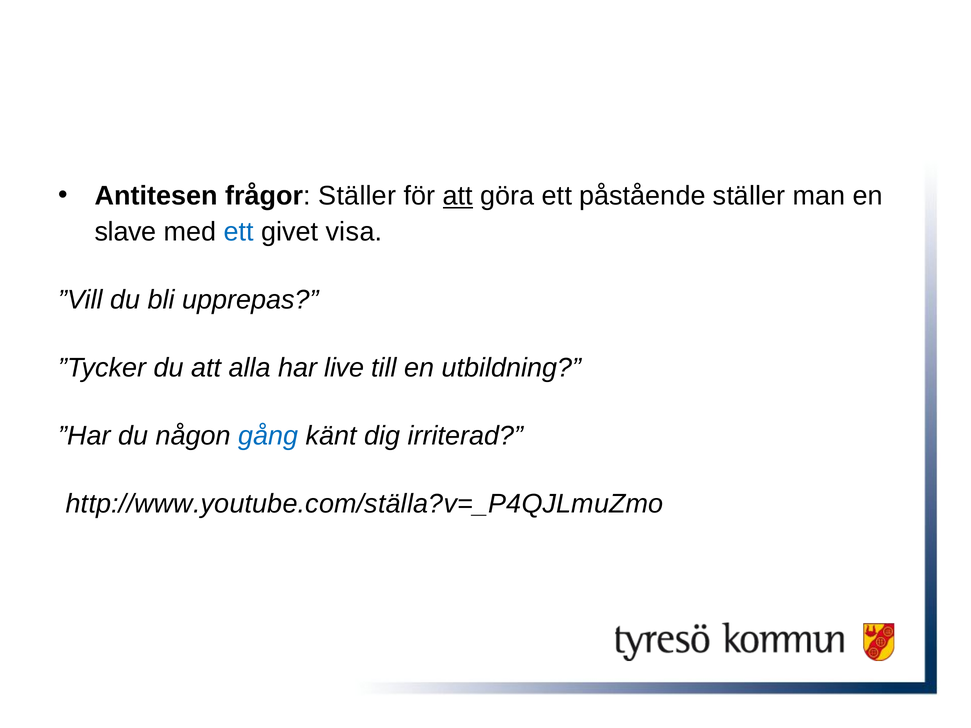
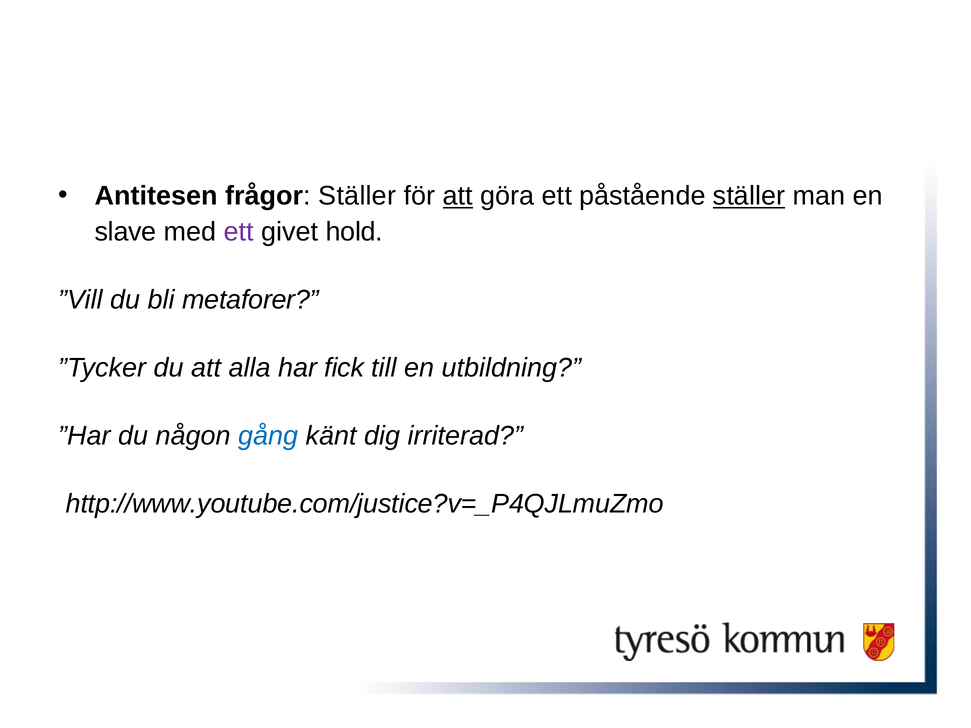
ställer at (749, 196) underline: none -> present
ett at (239, 232) colour: blue -> purple
visa: visa -> hold
upprepas: upprepas -> metaforer
live: live -> fick
http://www.youtube.com/ställa?v=_P4QJLmuZmo: http://www.youtube.com/ställa?v=_P4QJLmuZmo -> http://www.youtube.com/justice?v=_P4QJLmuZmo
